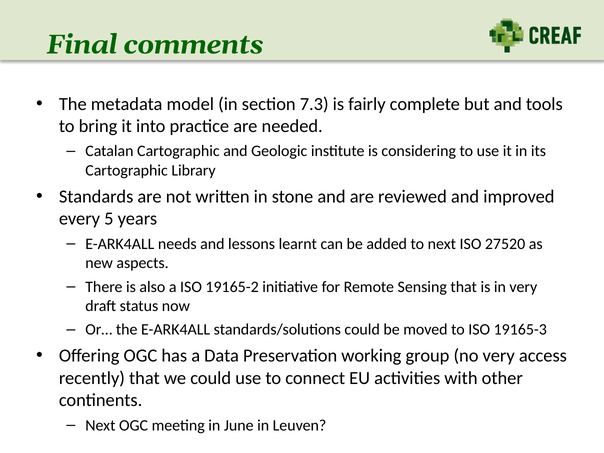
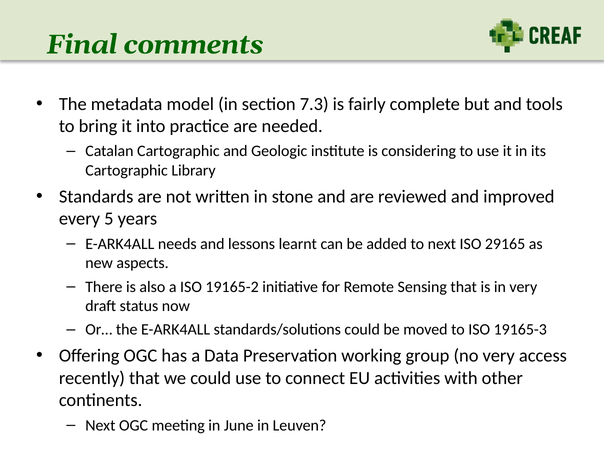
27520: 27520 -> 29165
